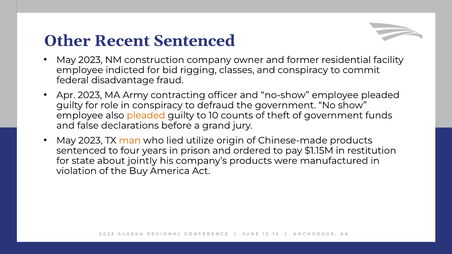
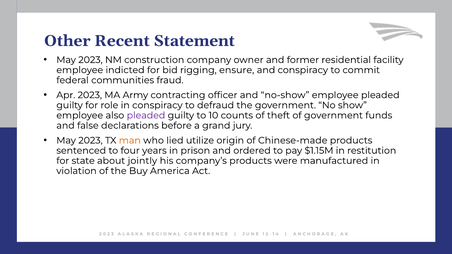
Recent Sentenced: Sentenced -> Statement
classes: classes -> ensure
disadvantage: disadvantage -> communities
pleaded at (146, 115) colour: orange -> purple
